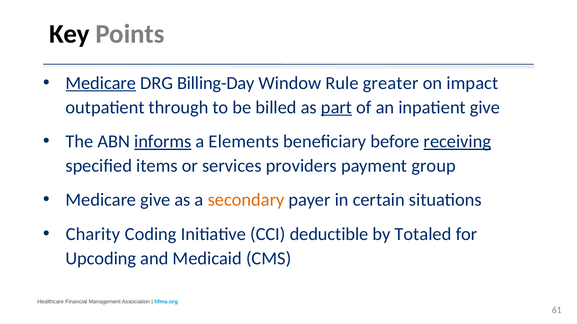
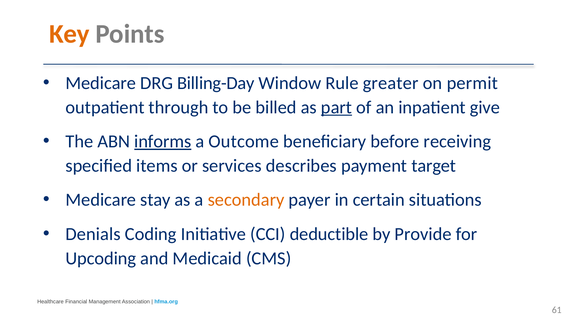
Key colour: black -> orange
Medicare at (101, 83) underline: present -> none
impact: impact -> permit
Elements: Elements -> Outcome
receiving underline: present -> none
providers: providers -> describes
group: group -> target
Medicare give: give -> stay
Charity: Charity -> Denials
Totaled: Totaled -> Provide
